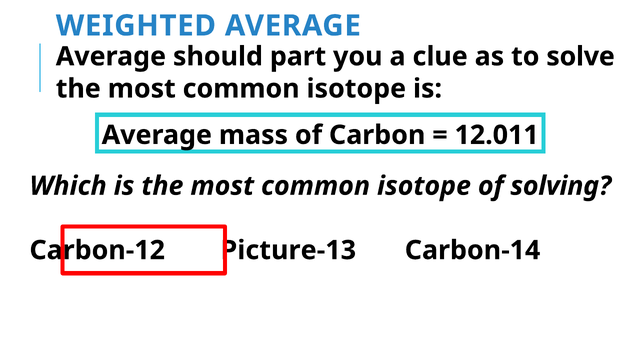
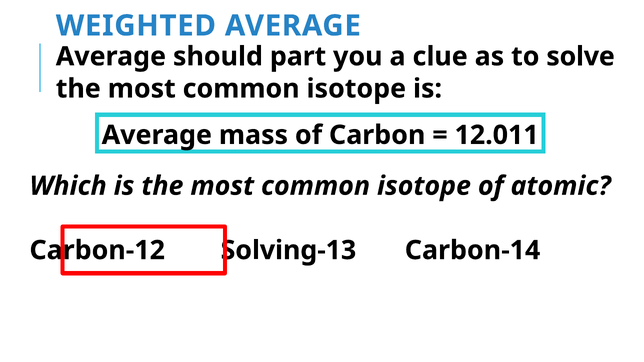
solving: solving -> atomic
Picture-13: Picture-13 -> Solving-13
